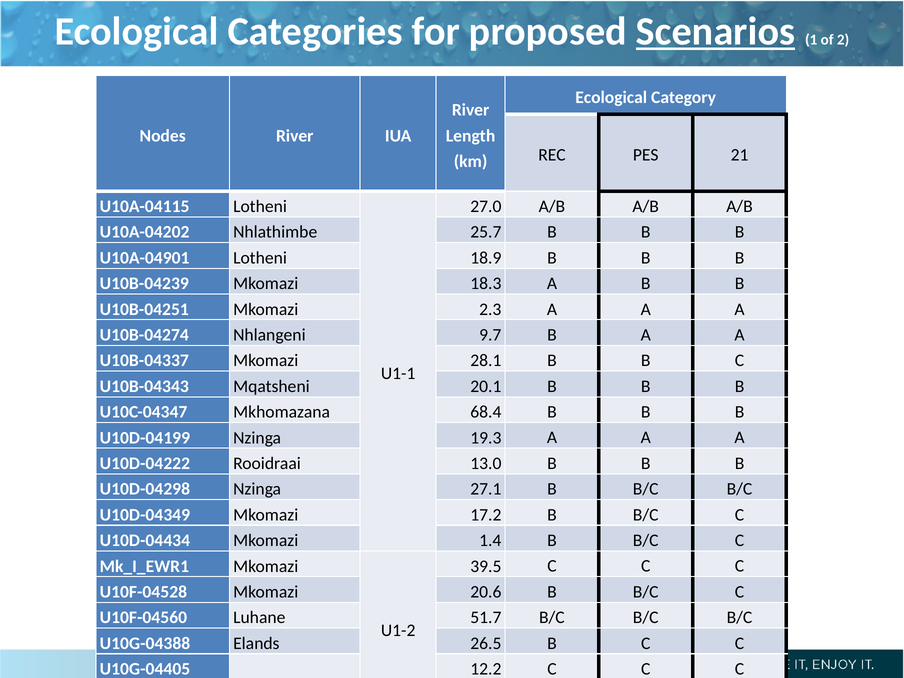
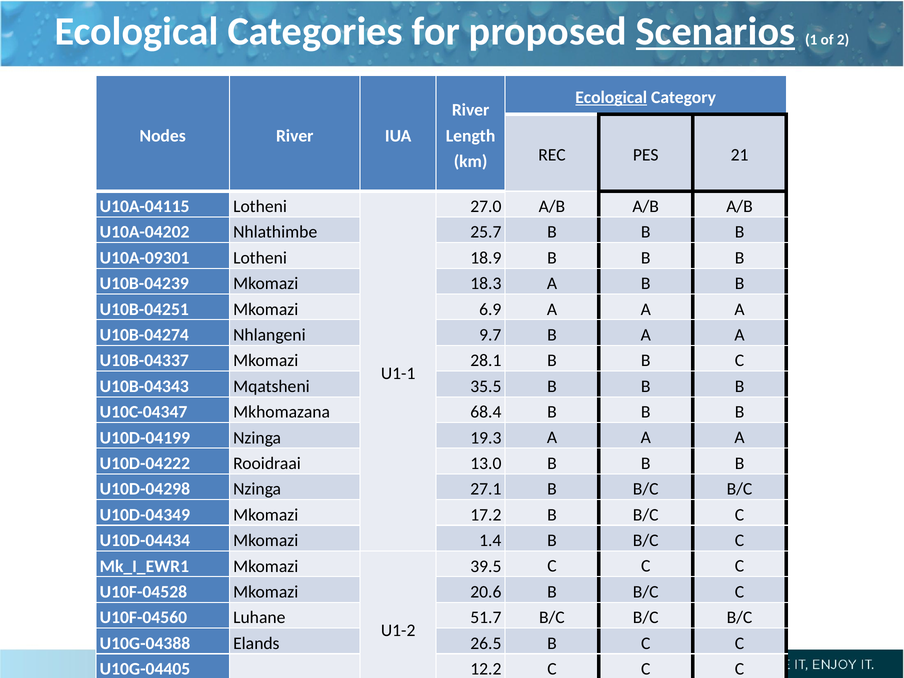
Ecological at (611, 97) underline: none -> present
U10A-04901: U10A-04901 -> U10A-09301
2.3: 2.3 -> 6.9
20.1: 20.1 -> 35.5
